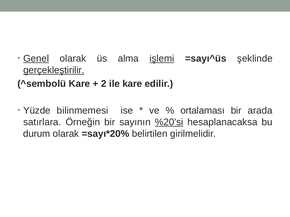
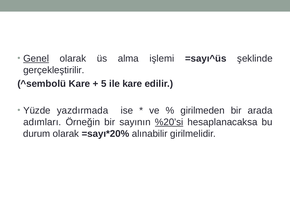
işlemi underline: present -> none
gerçekleştirilir underline: present -> none
2: 2 -> 5
bilinmemesi: bilinmemesi -> yazdırmada
ortalaması: ortalaması -> girilmeden
satırlara: satırlara -> adımları
belirtilen: belirtilen -> alınabilir
